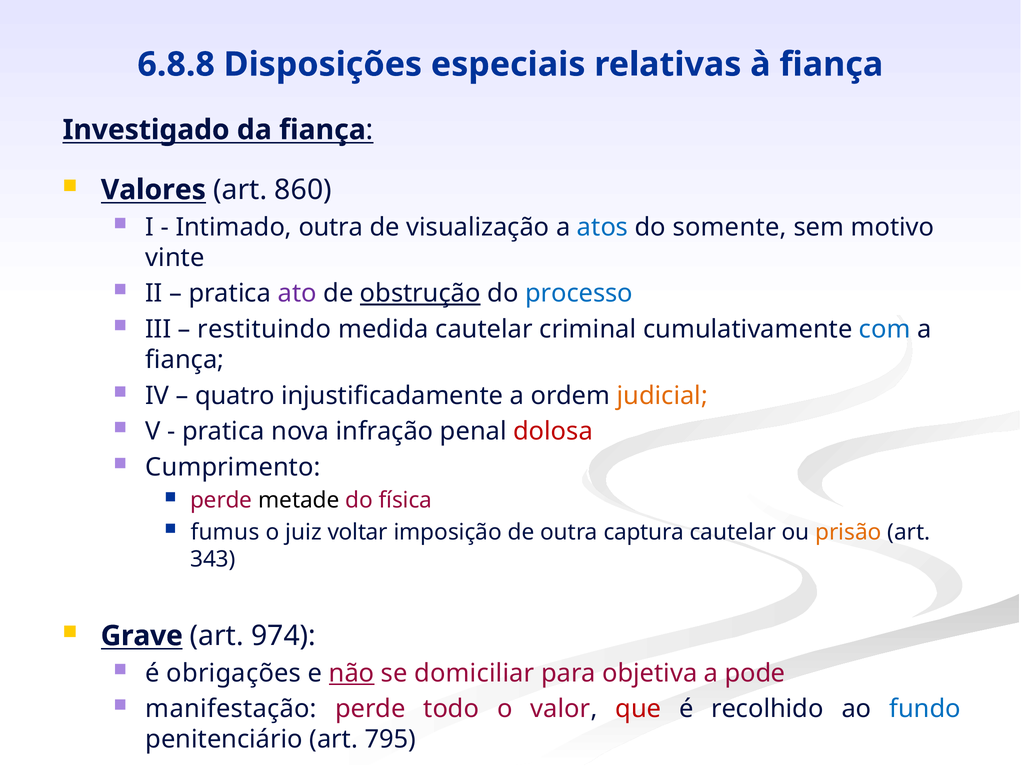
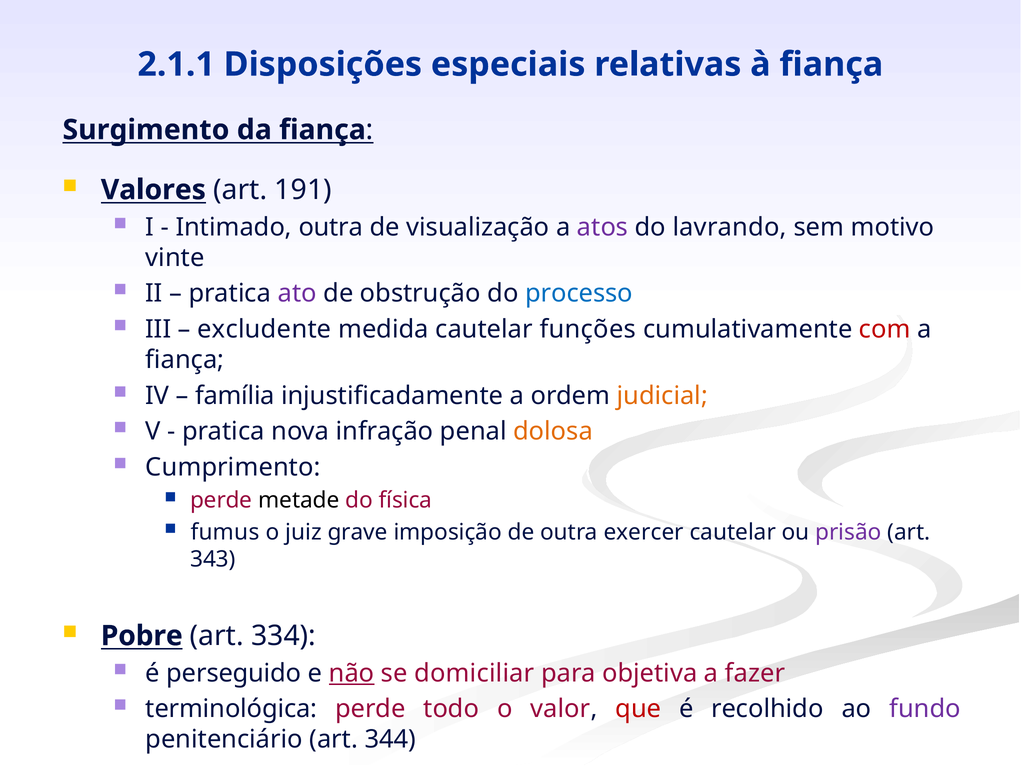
6.8.8: 6.8.8 -> 2.1.1
Investigado: Investigado -> Surgimento
860: 860 -> 191
atos colour: blue -> purple
somente: somente -> lavrando
obstrução underline: present -> none
restituindo: restituindo -> excludente
criminal: criminal -> funções
com colour: blue -> red
quatro: quatro -> família
dolosa colour: red -> orange
voltar: voltar -> grave
captura: captura -> exercer
prisão colour: orange -> purple
Grave: Grave -> Pobre
974: 974 -> 334
obrigações: obrigações -> perseguido
pode: pode -> fazer
manifestação: manifestação -> terminológica
fundo colour: blue -> purple
795: 795 -> 344
